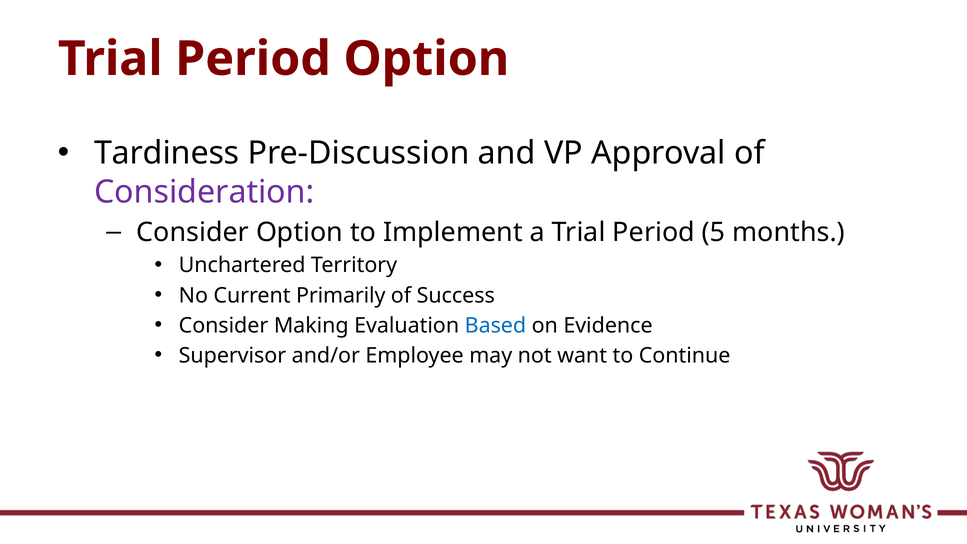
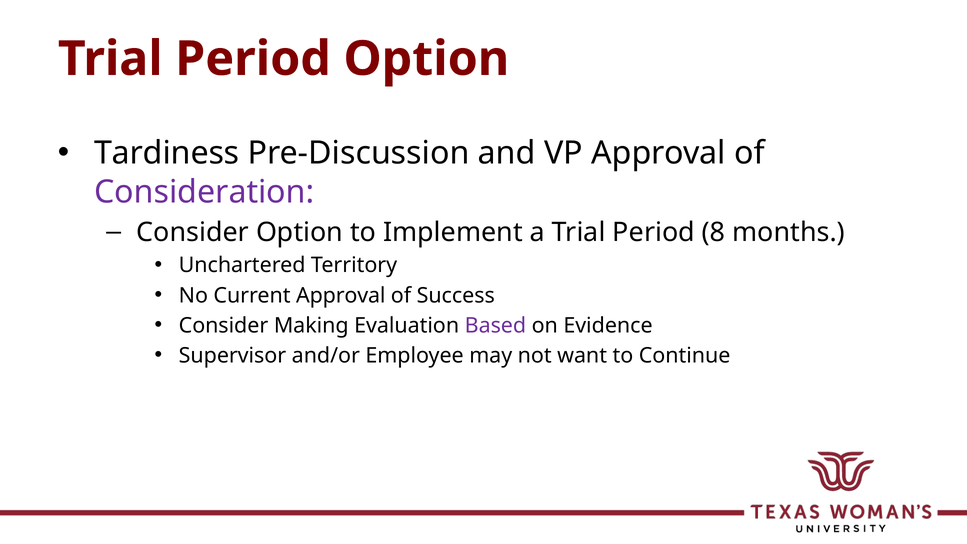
5: 5 -> 8
Current Primarily: Primarily -> Approval
Based colour: blue -> purple
